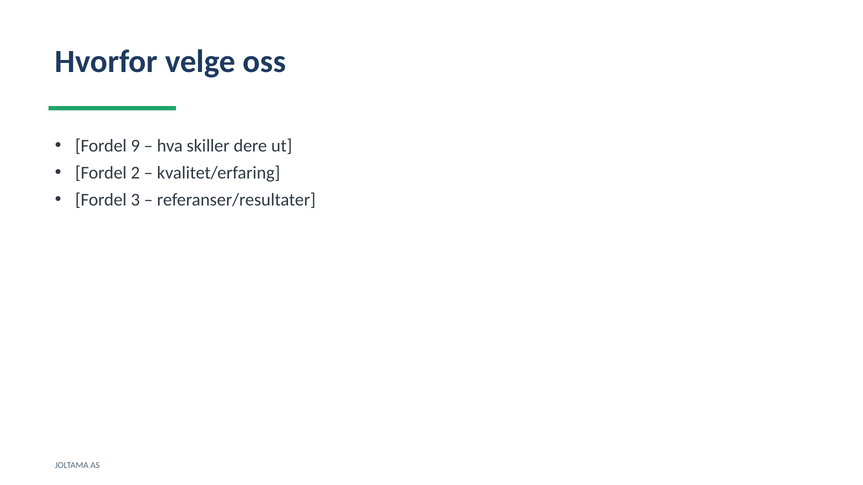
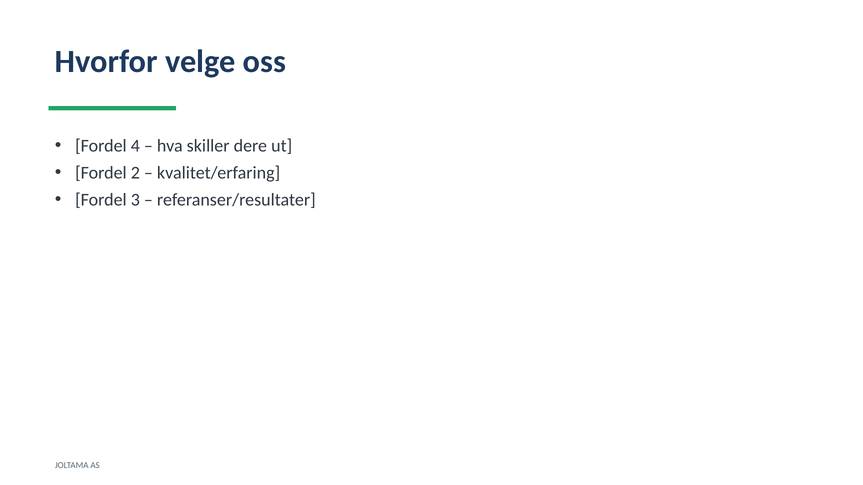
9: 9 -> 4
